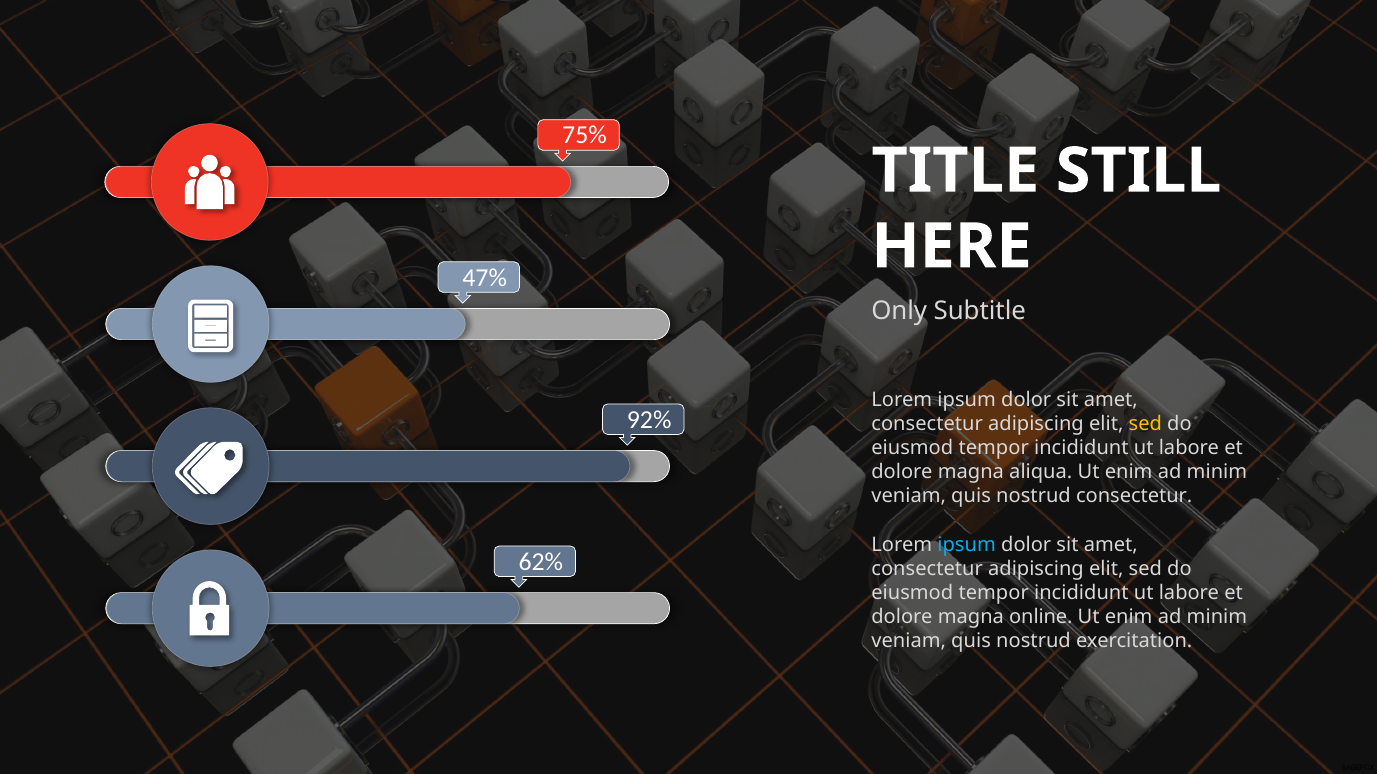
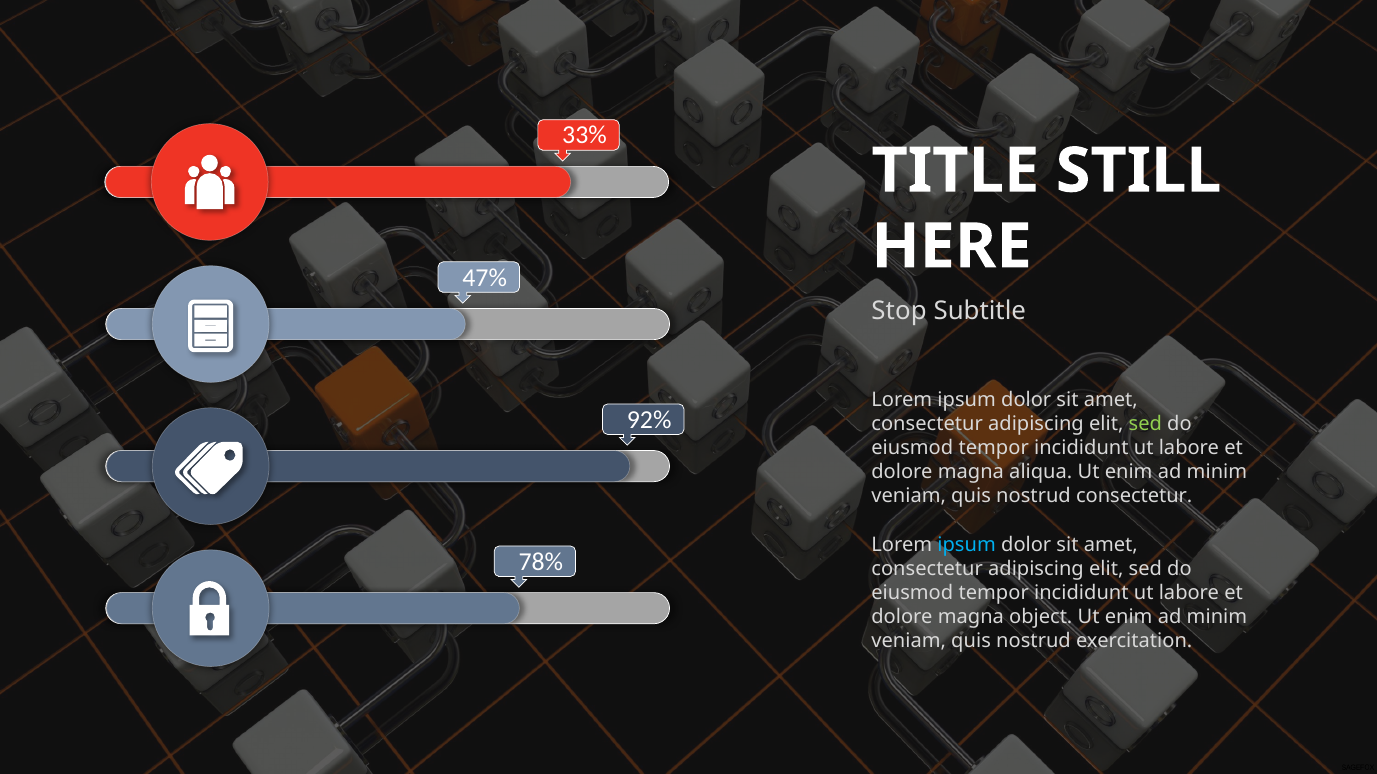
75%: 75% -> 33%
Only: Only -> Stop
sed at (1145, 424) colour: yellow -> light green
62%: 62% -> 78%
online: online -> object
